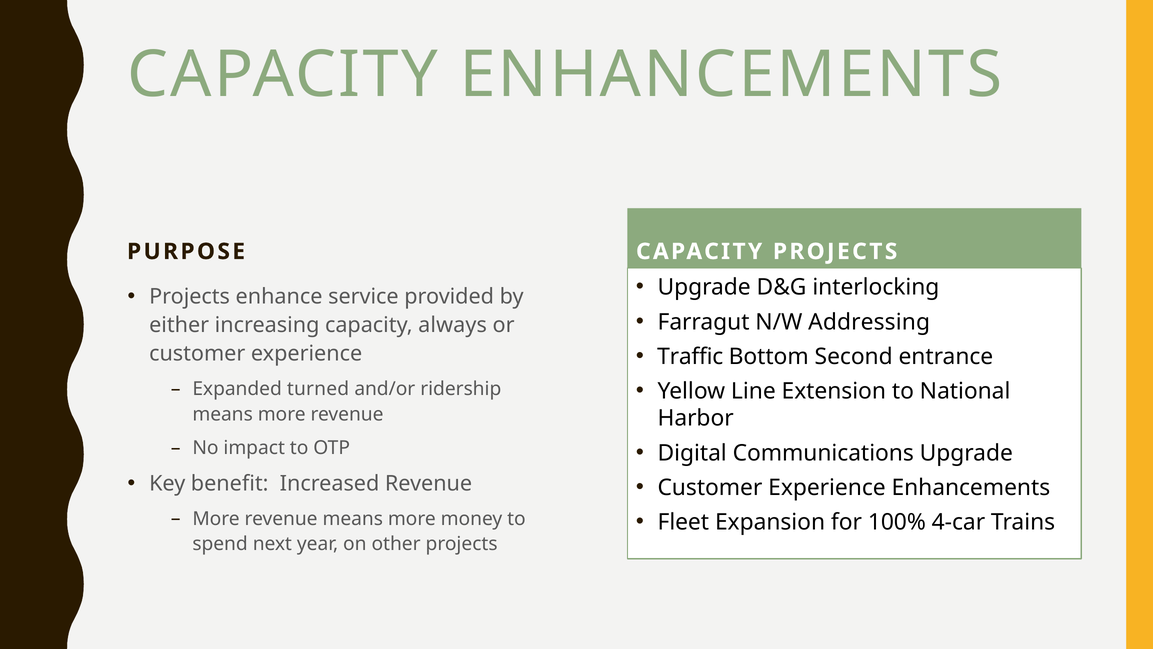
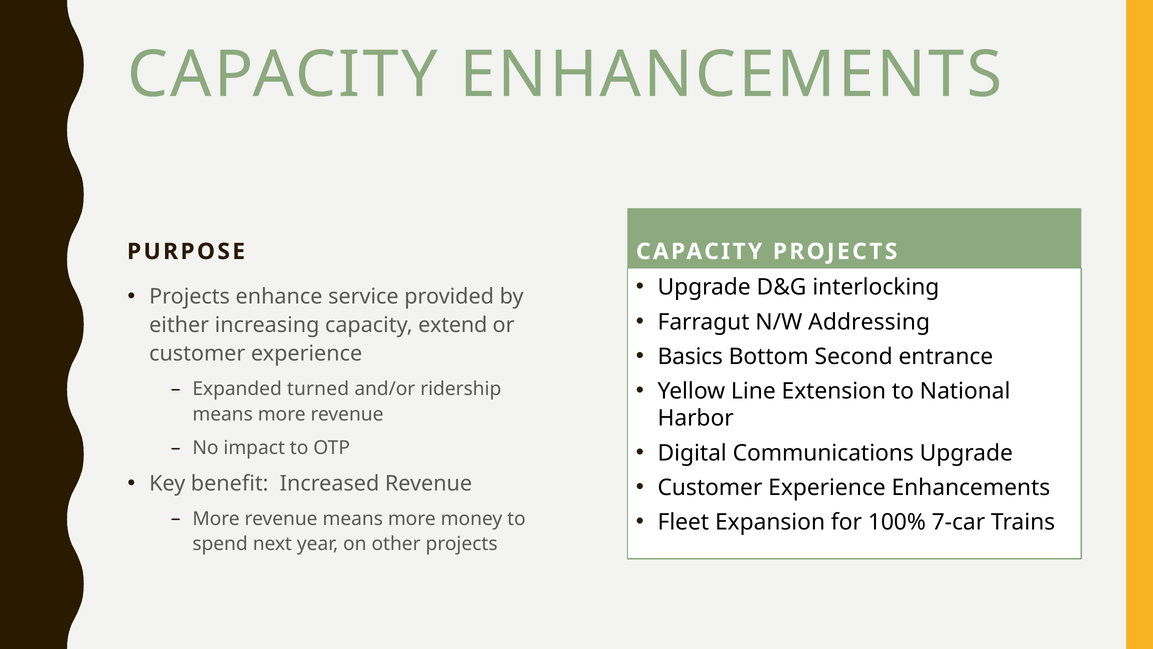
always: always -> extend
Traffic: Traffic -> Basics
4-car: 4-car -> 7-car
